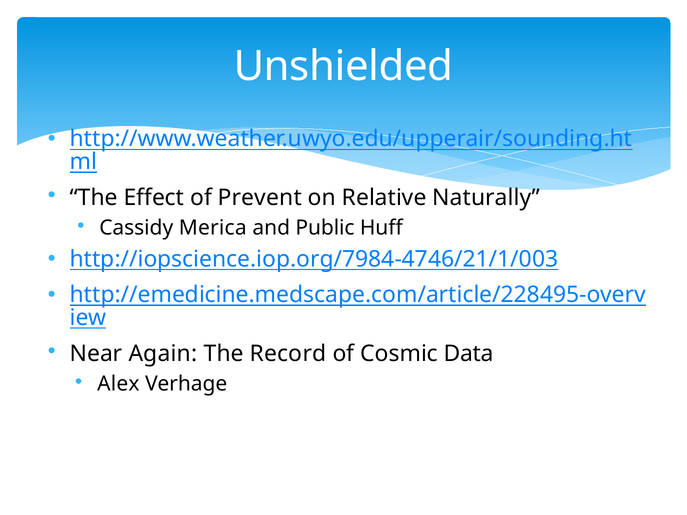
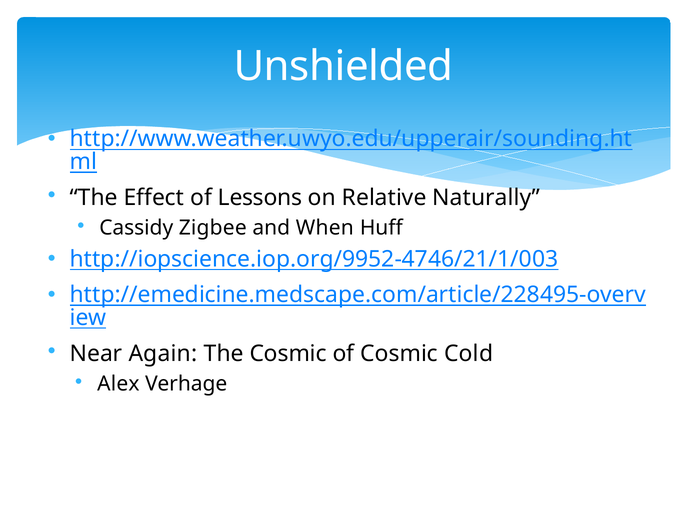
Prevent: Prevent -> Lessons
Merica: Merica -> Zigbee
Public: Public -> When
http://iopscience.iop.org/7984-4746/21/1/003: http://iopscience.iop.org/7984-4746/21/1/003 -> http://iopscience.iop.org/9952-4746/21/1/003
The Record: Record -> Cosmic
Data: Data -> Cold
